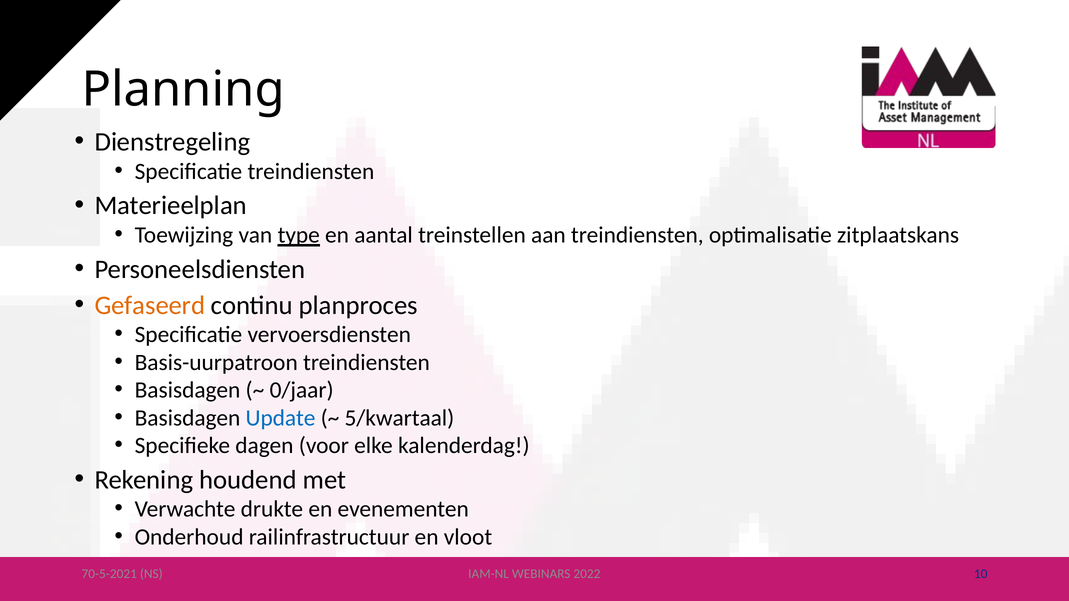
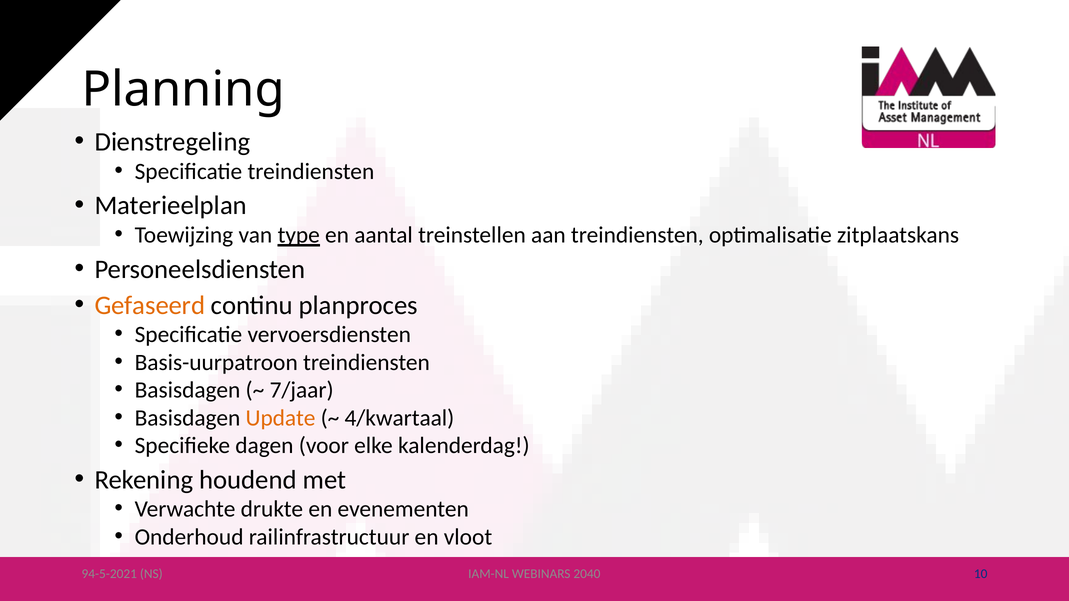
0/jaar: 0/jaar -> 7/jaar
Update colour: blue -> orange
5/kwartaal: 5/kwartaal -> 4/kwartaal
2022: 2022 -> 2040
70-5-2021: 70-5-2021 -> 94-5-2021
